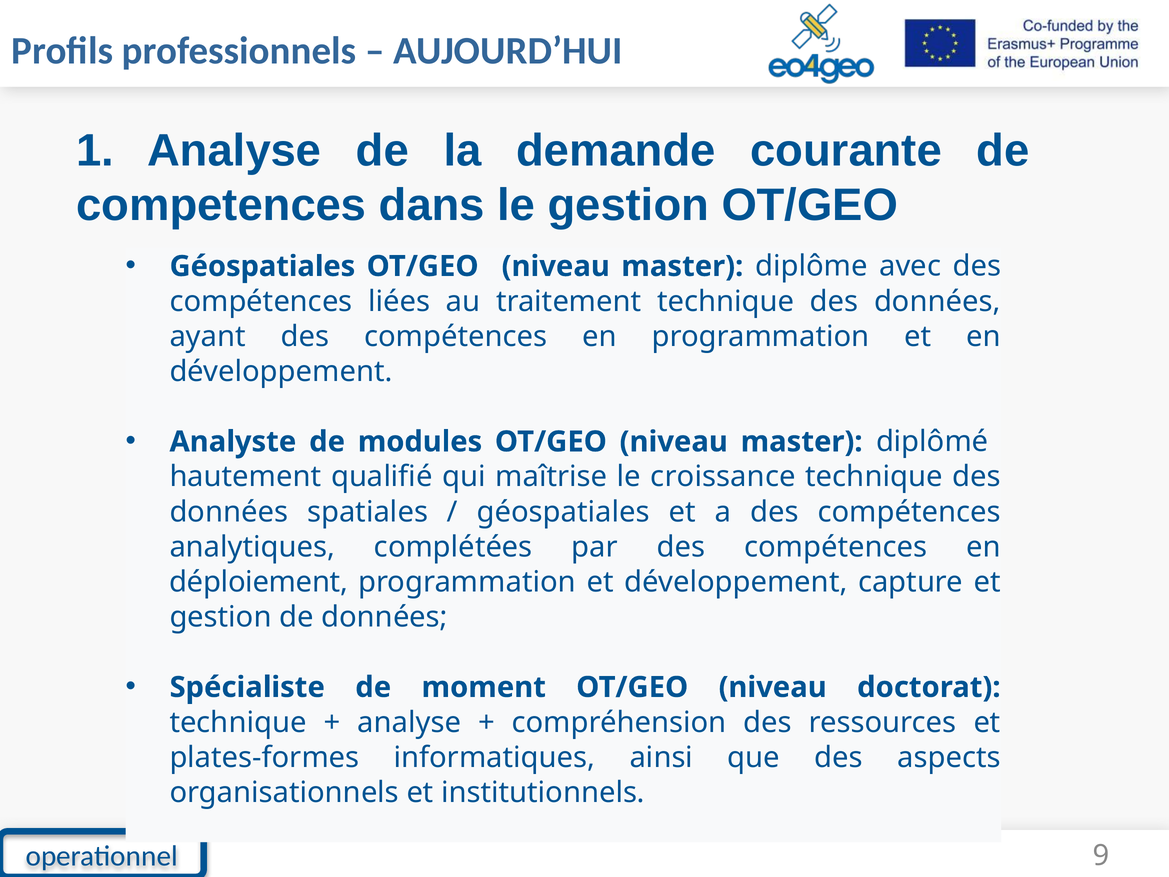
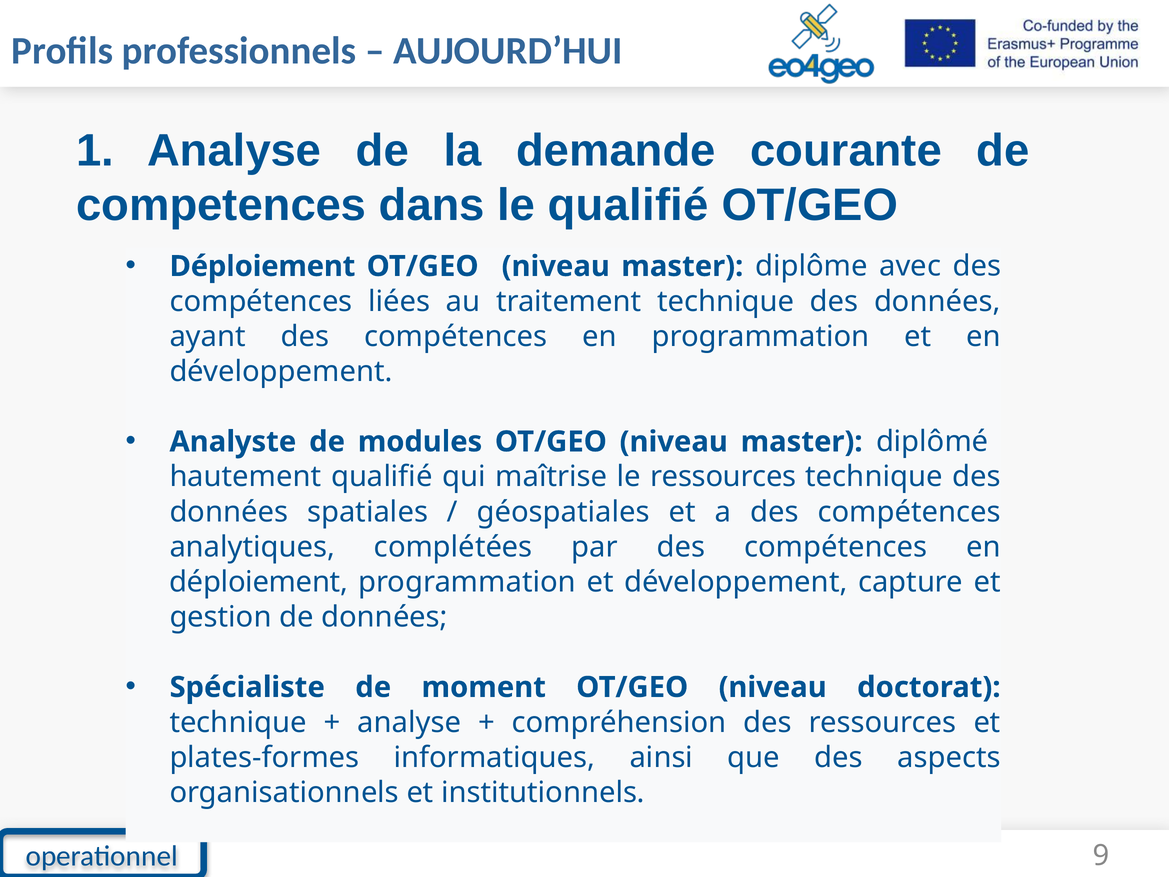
le gestion: gestion -> qualifié
Géospatiales at (262, 266): Géospatiales -> Déploiement
le croissance: croissance -> ressources
